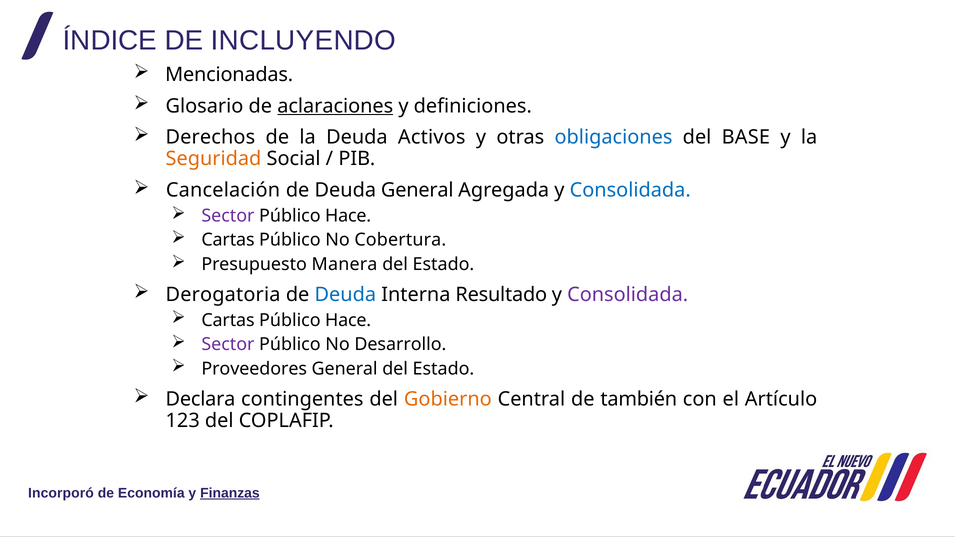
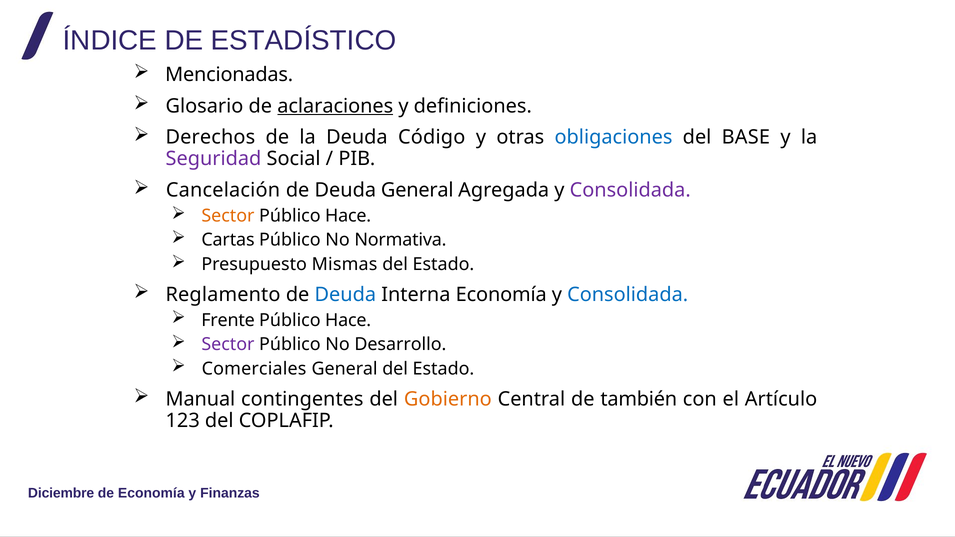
INCLUYENDO: INCLUYENDO -> ESTADÍSTICO
Activos: Activos -> Código
Seguridad colour: orange -> purple
Consolidada at (630, 190) colour: blue -> purple
Sector at (228, 216) colour: purple -> orange
Cobertura: Cobertura -> Normativa
Manera: Manera -> Mismas
Derogatoria: Derogatoria -> Reglamento
Interna Resultado: Resultado -> Economía
Consolidada at (628, 295) colour: purple -> blue
Cartas at (228, 320): Cartas -> Frente
Proveedores: Proveedores -> Comerciales
Declara: Declara -> Manual
Incorporó: Incorporó -> Diciembre
Finanzas underline: present -> none
